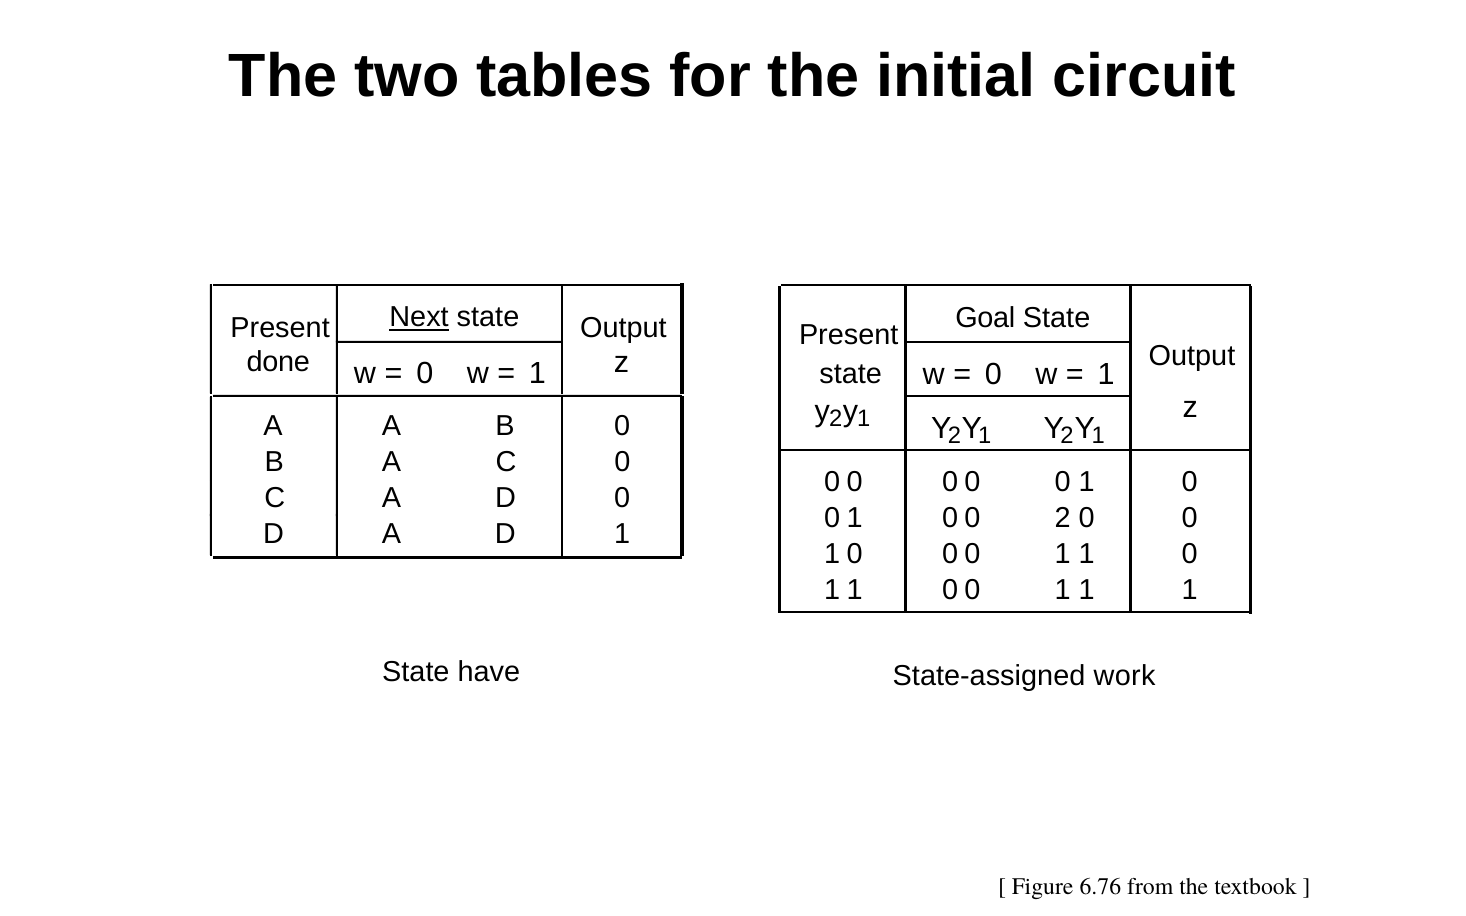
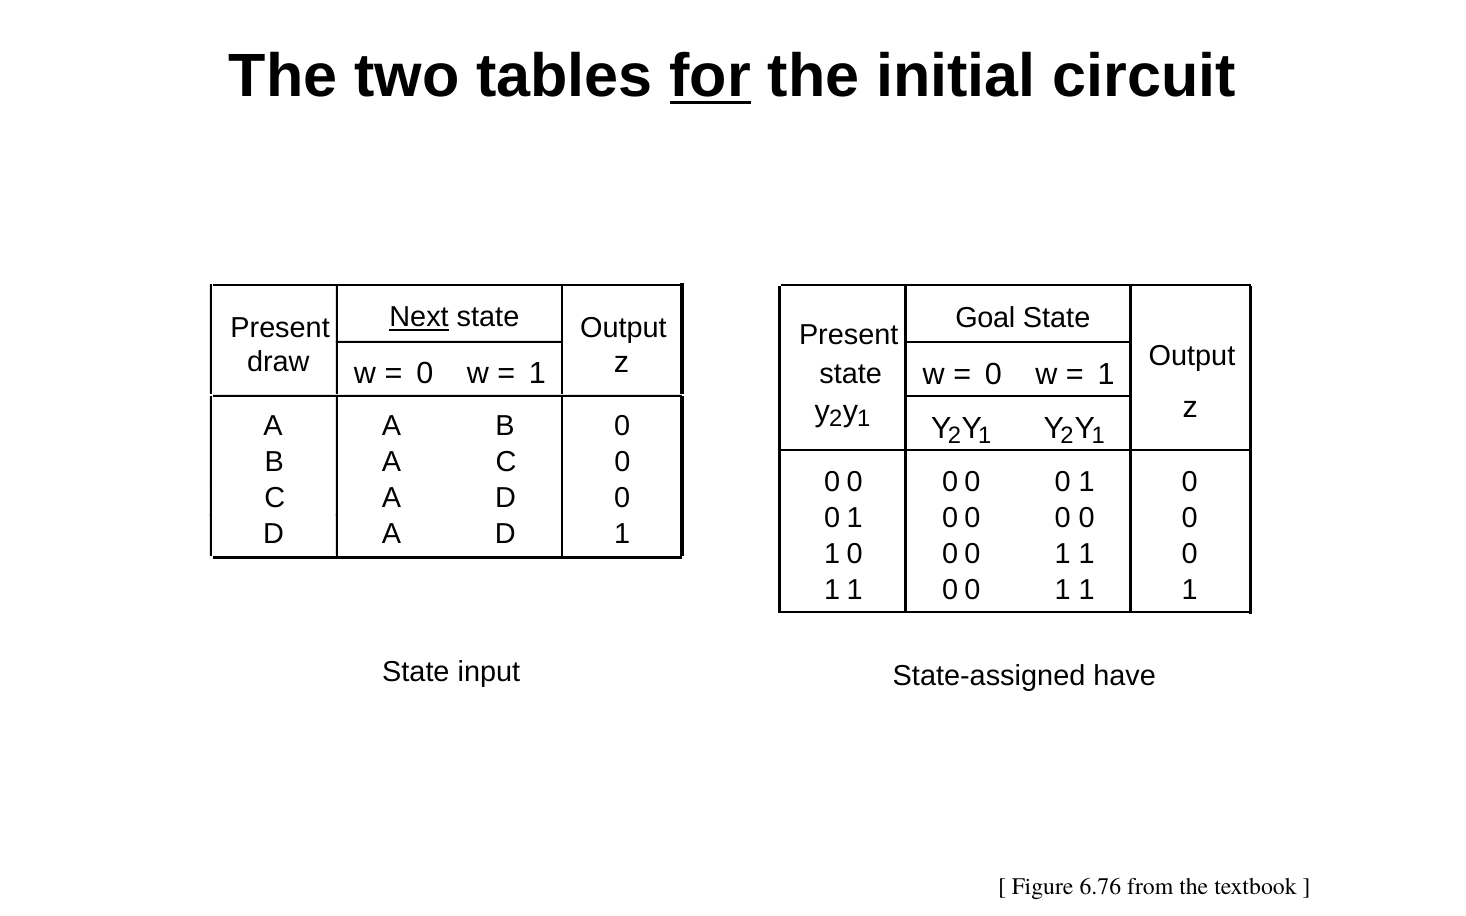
for underline: none -> present
done: done -> draw
2 at (1063, 518): 2 -> 0
have: have -> input
work: work -> have
